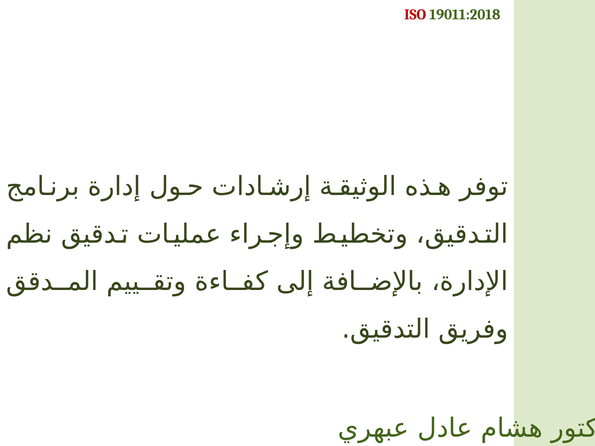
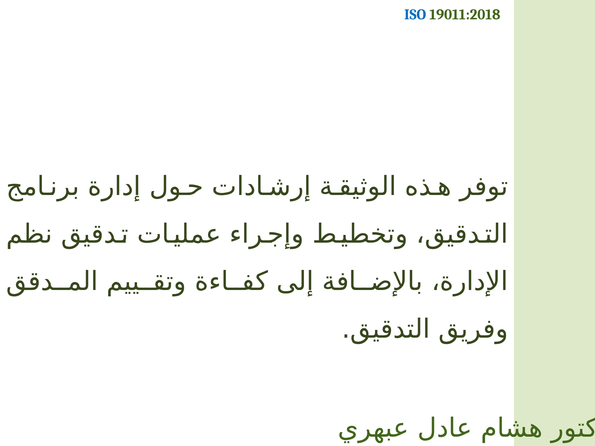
ISO colour: red -> blue
